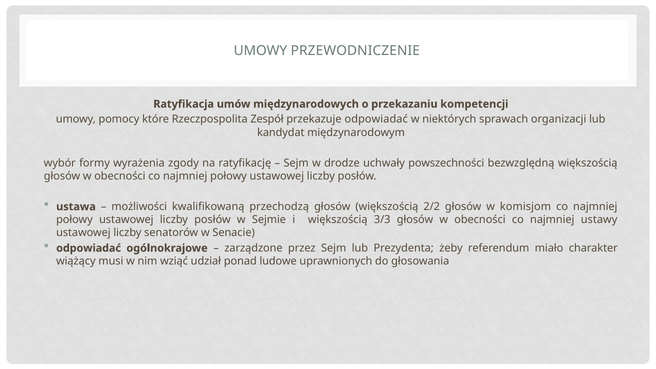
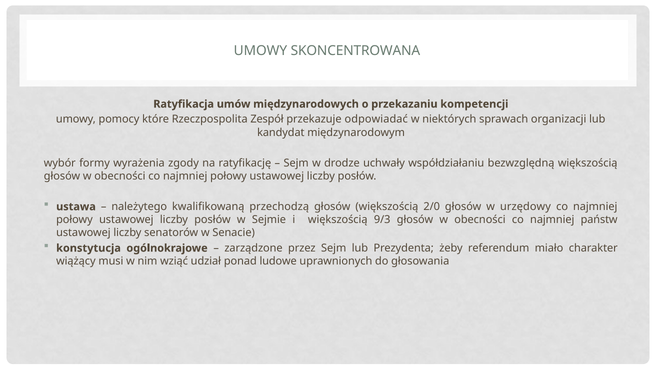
PRZEWODNICZENIE: PRZEWODNICZENIE -> SKONCENTROWANA
powszechności: powszechności -> współdziałaniu
możliwości: możliwości -> należytego
2/2: 2/2 -> 2/0
komisjom: komisjom -> urzędowy
3/3: 3/3 -> 9/3
ustawy: ustawy -> państw
odpowiadać at (89, 248): odpowiadać -> konstytucja
